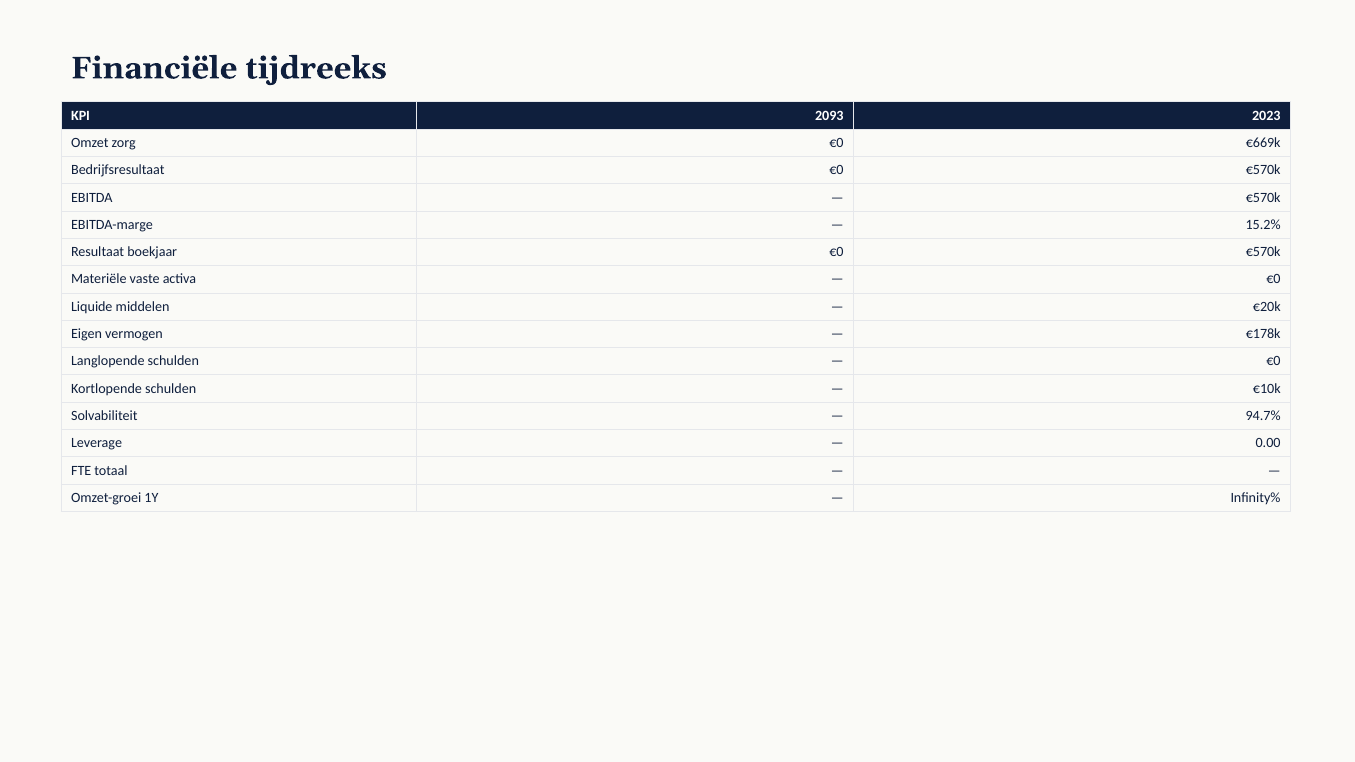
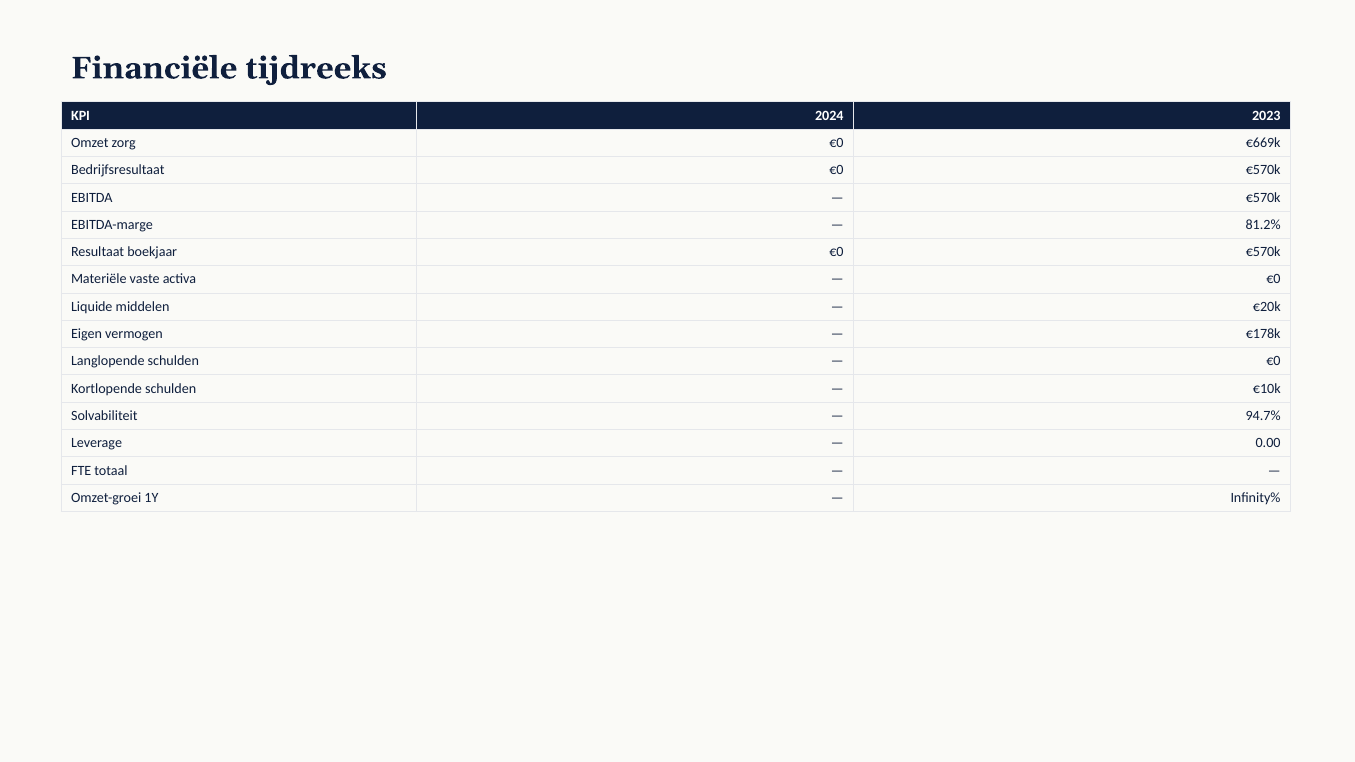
2093: 2093 -> 2024
15.2%: 15.2% -> 81.2%
